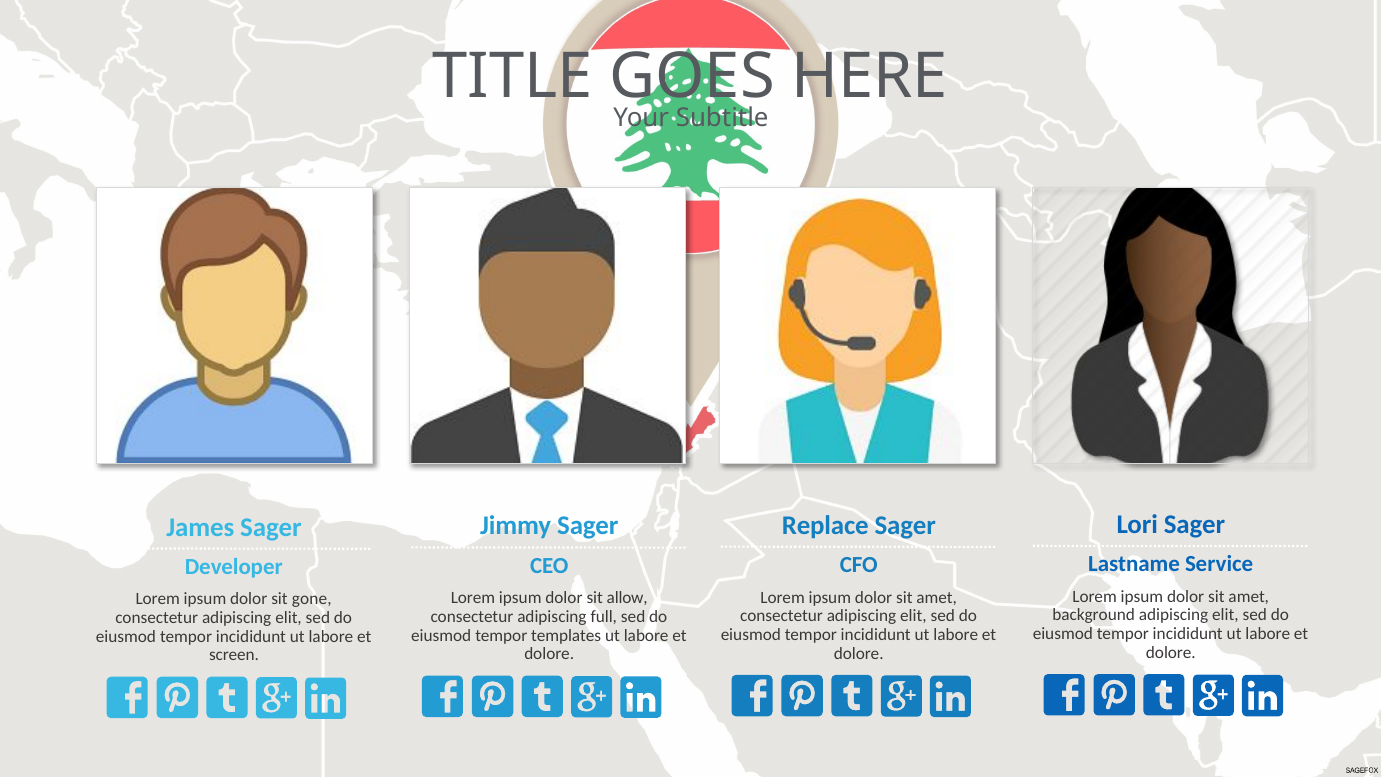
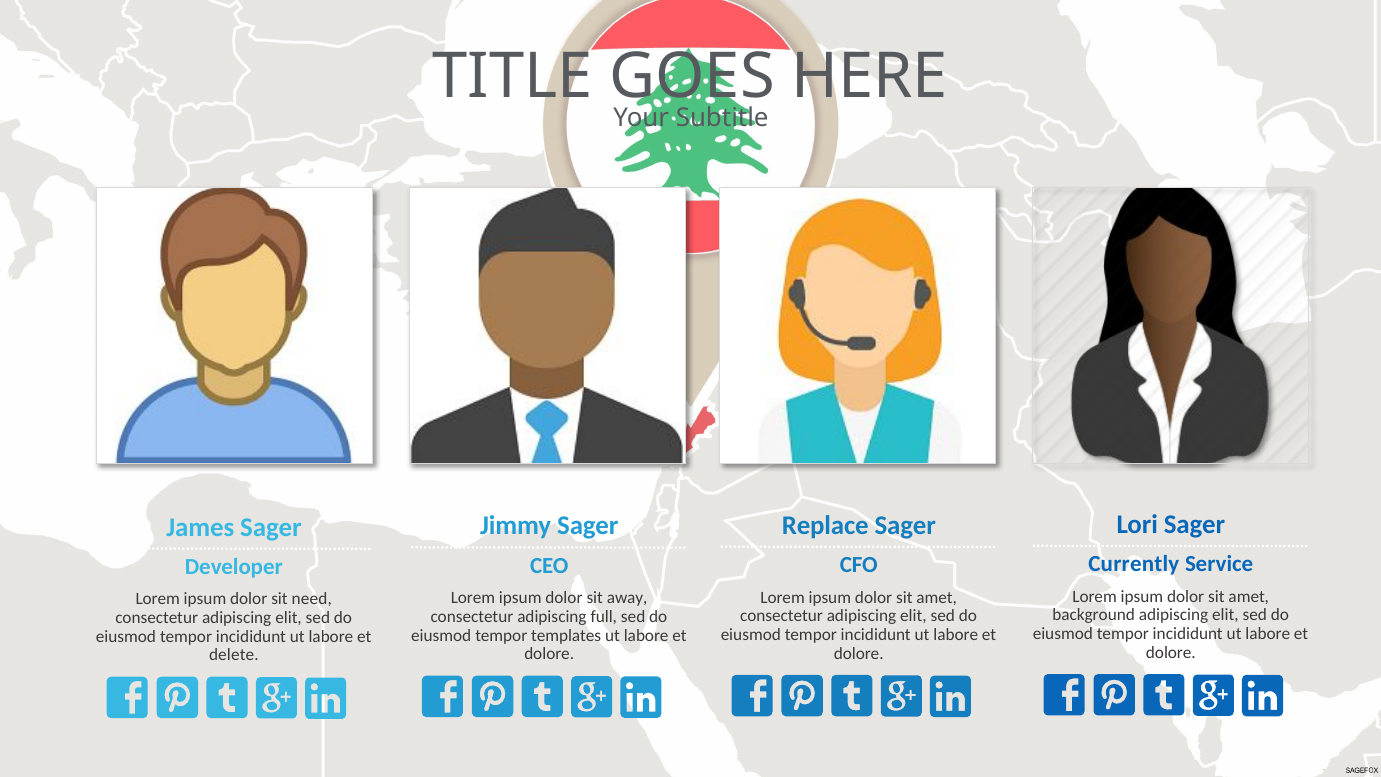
Lastname: Lastname -> Currently
allow: allow -> away
gone: gone -> need
screen: screen -> delete
